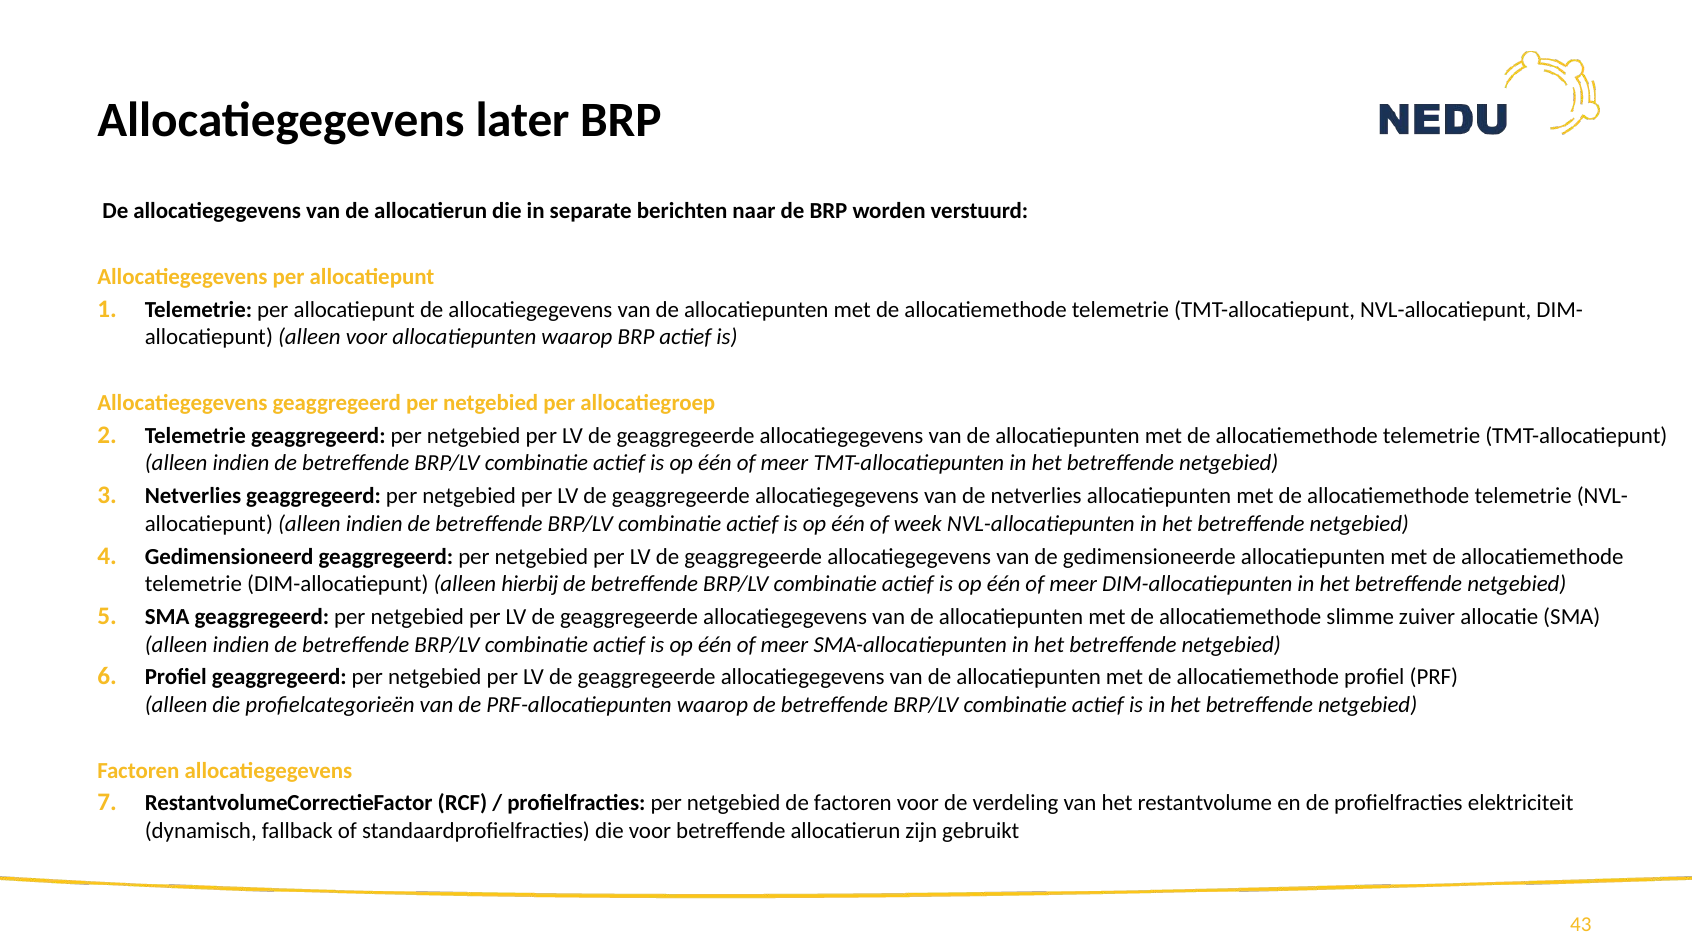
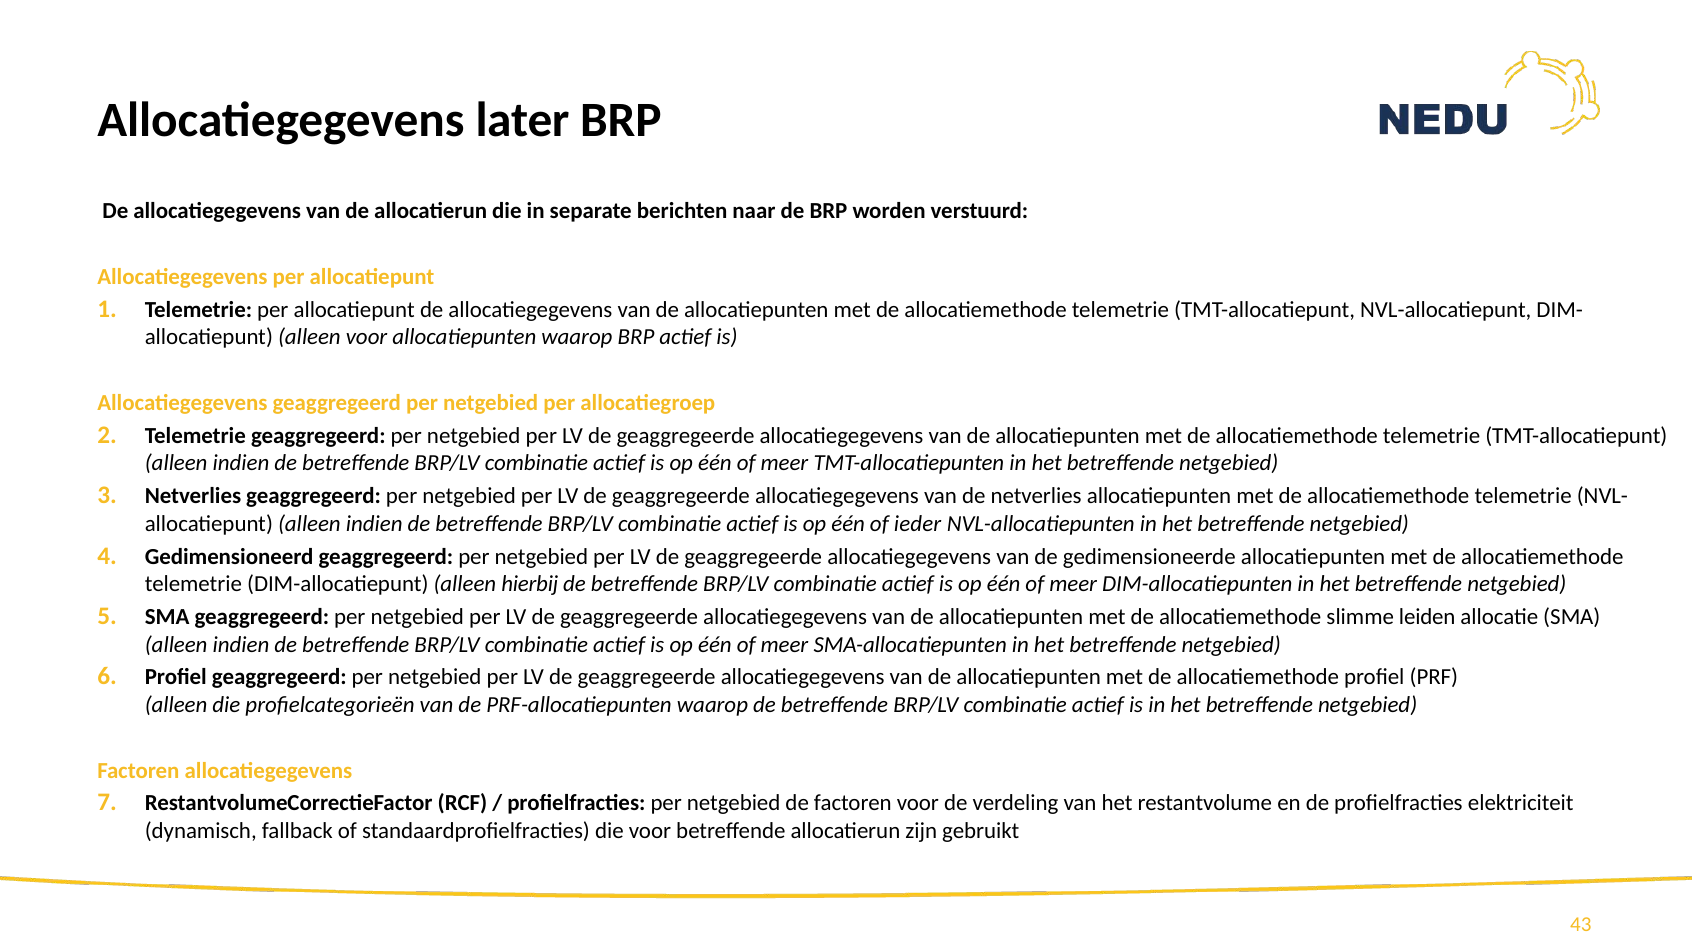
week: week -> ieder
zuiver: zuiver -> leiden
